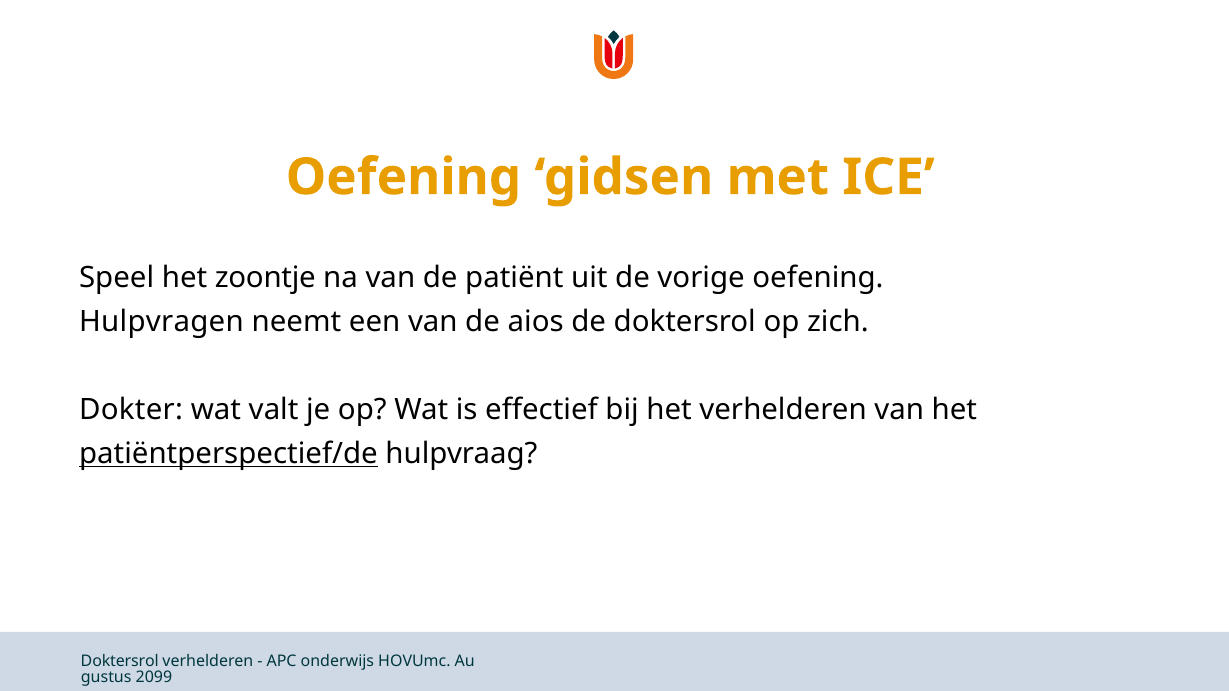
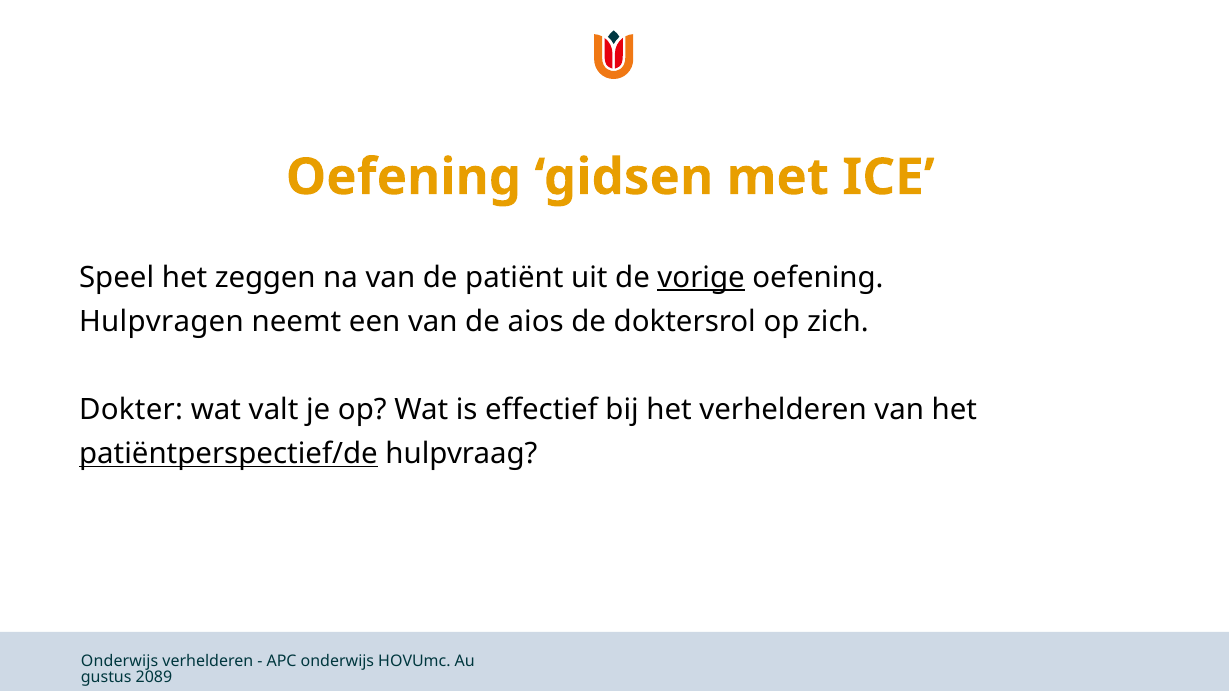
zoontje: zoontje -> zeggen
vorige underline: none -> present
Doktersrol at (120, 662): Doktersrol -> Onderwijs
2099: 2099 -> 2089
